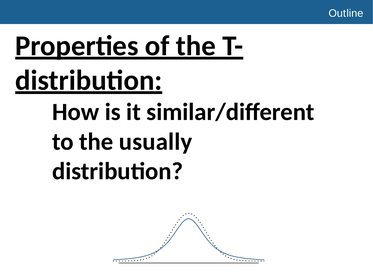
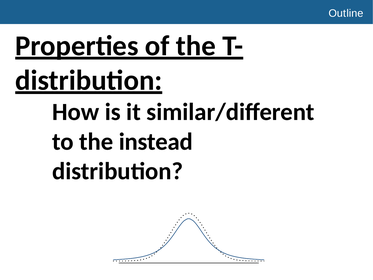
usually: usually -> instead
